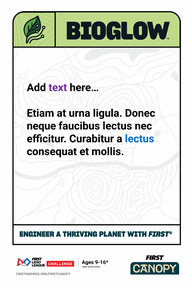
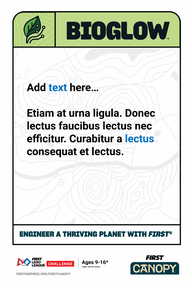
text colour: purple -> blue
neque at (41, 126): neque -> lectus
et mollis: mollis -> lectus
